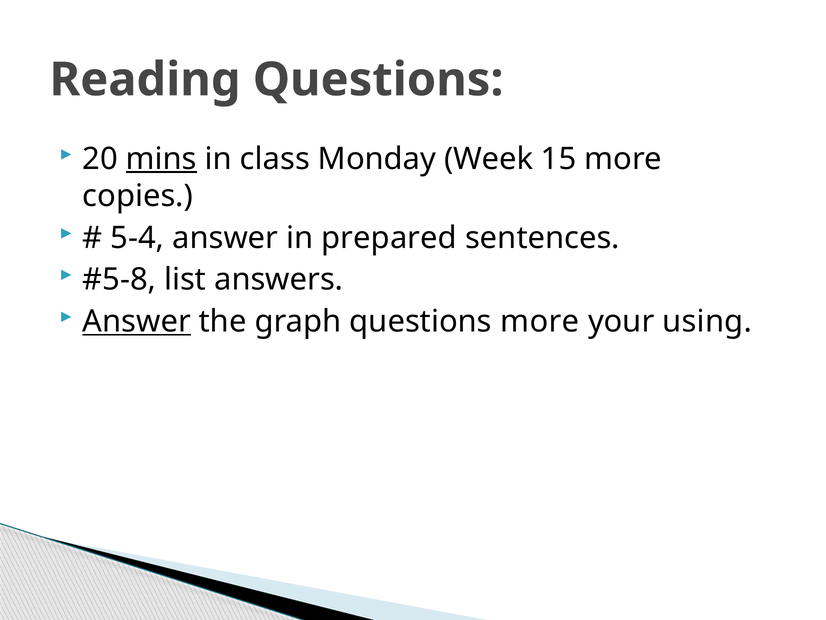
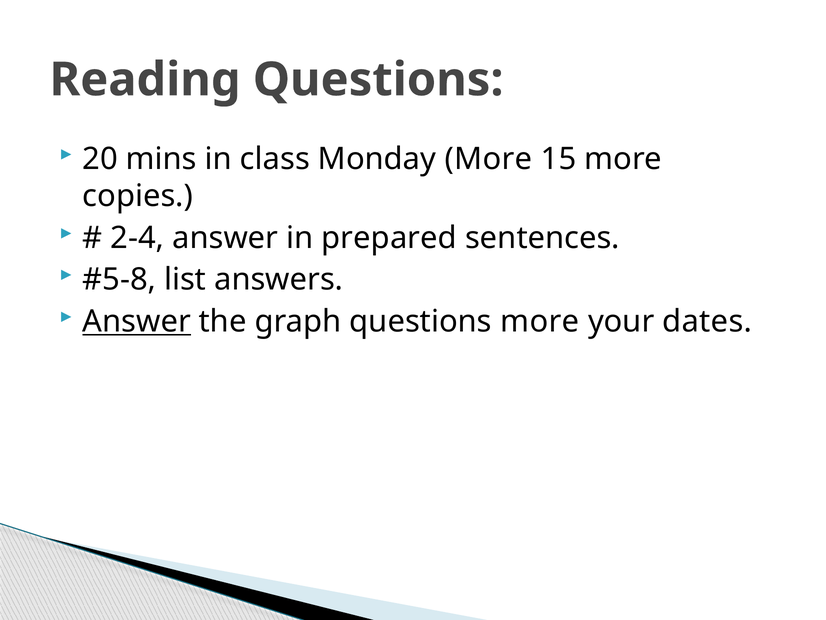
mins underline: present -> none
Monday Week: Week -> More
5-4: 5-4 -> 2-4
using: using -> dates
